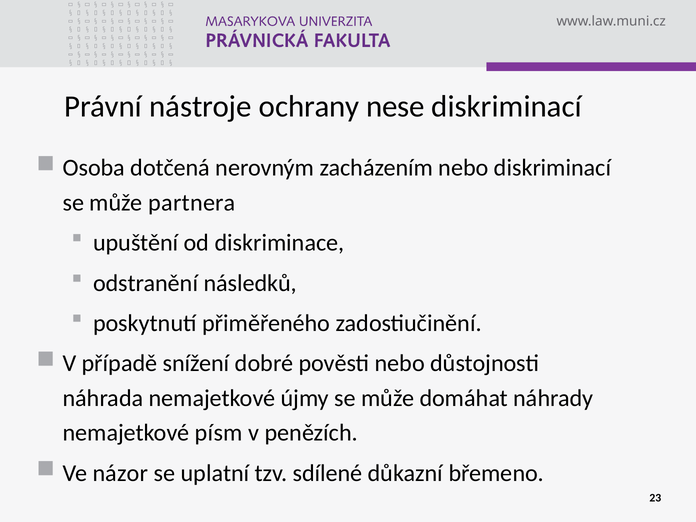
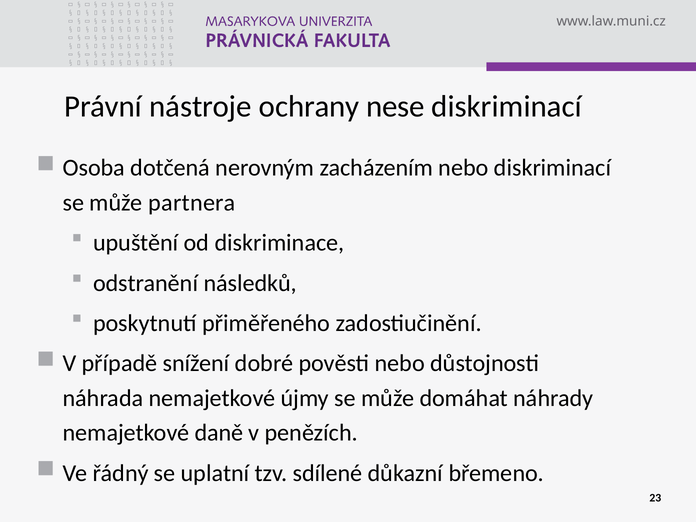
písm: písm -> daně
názor: názor -> řádný
